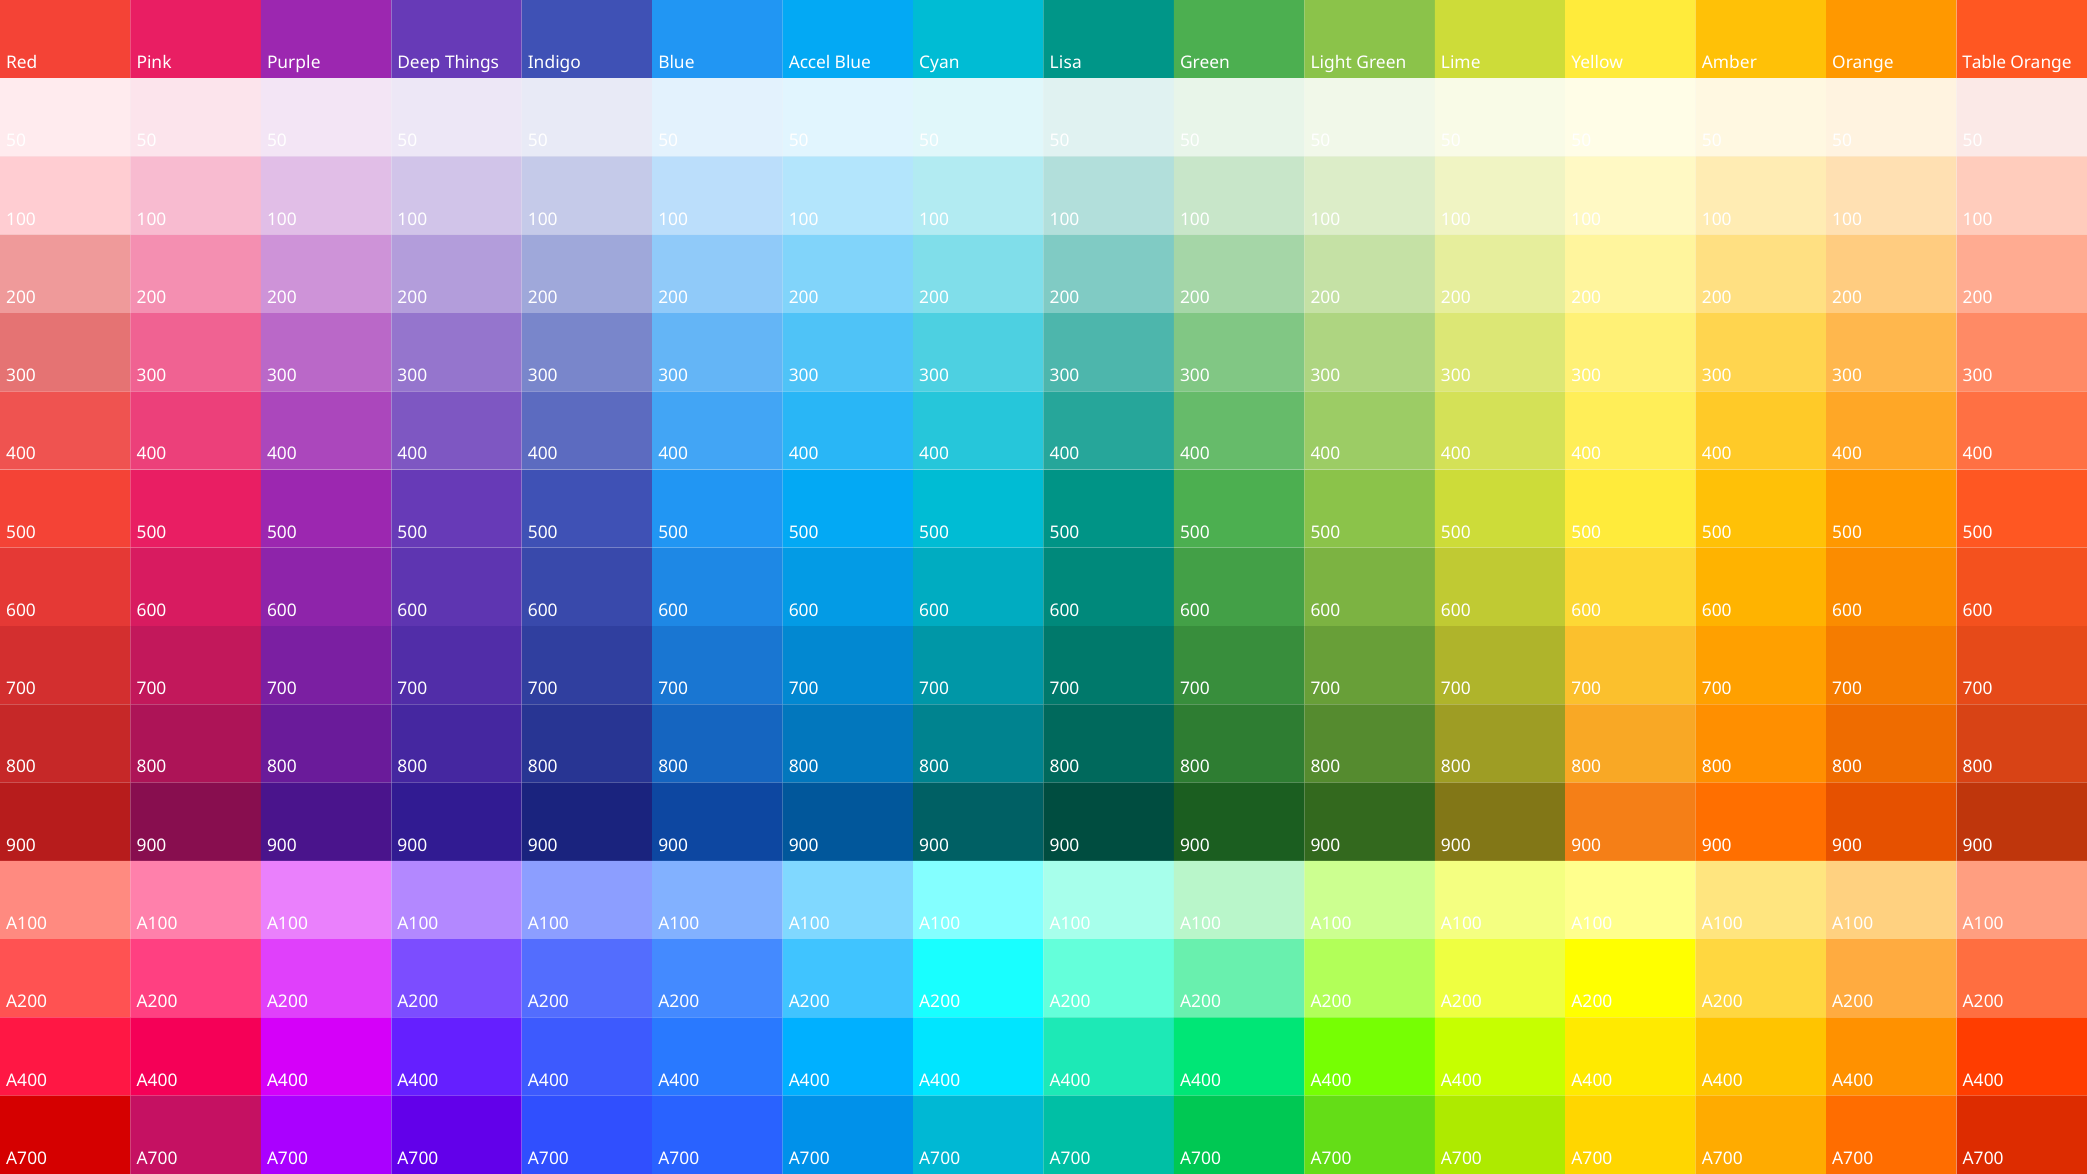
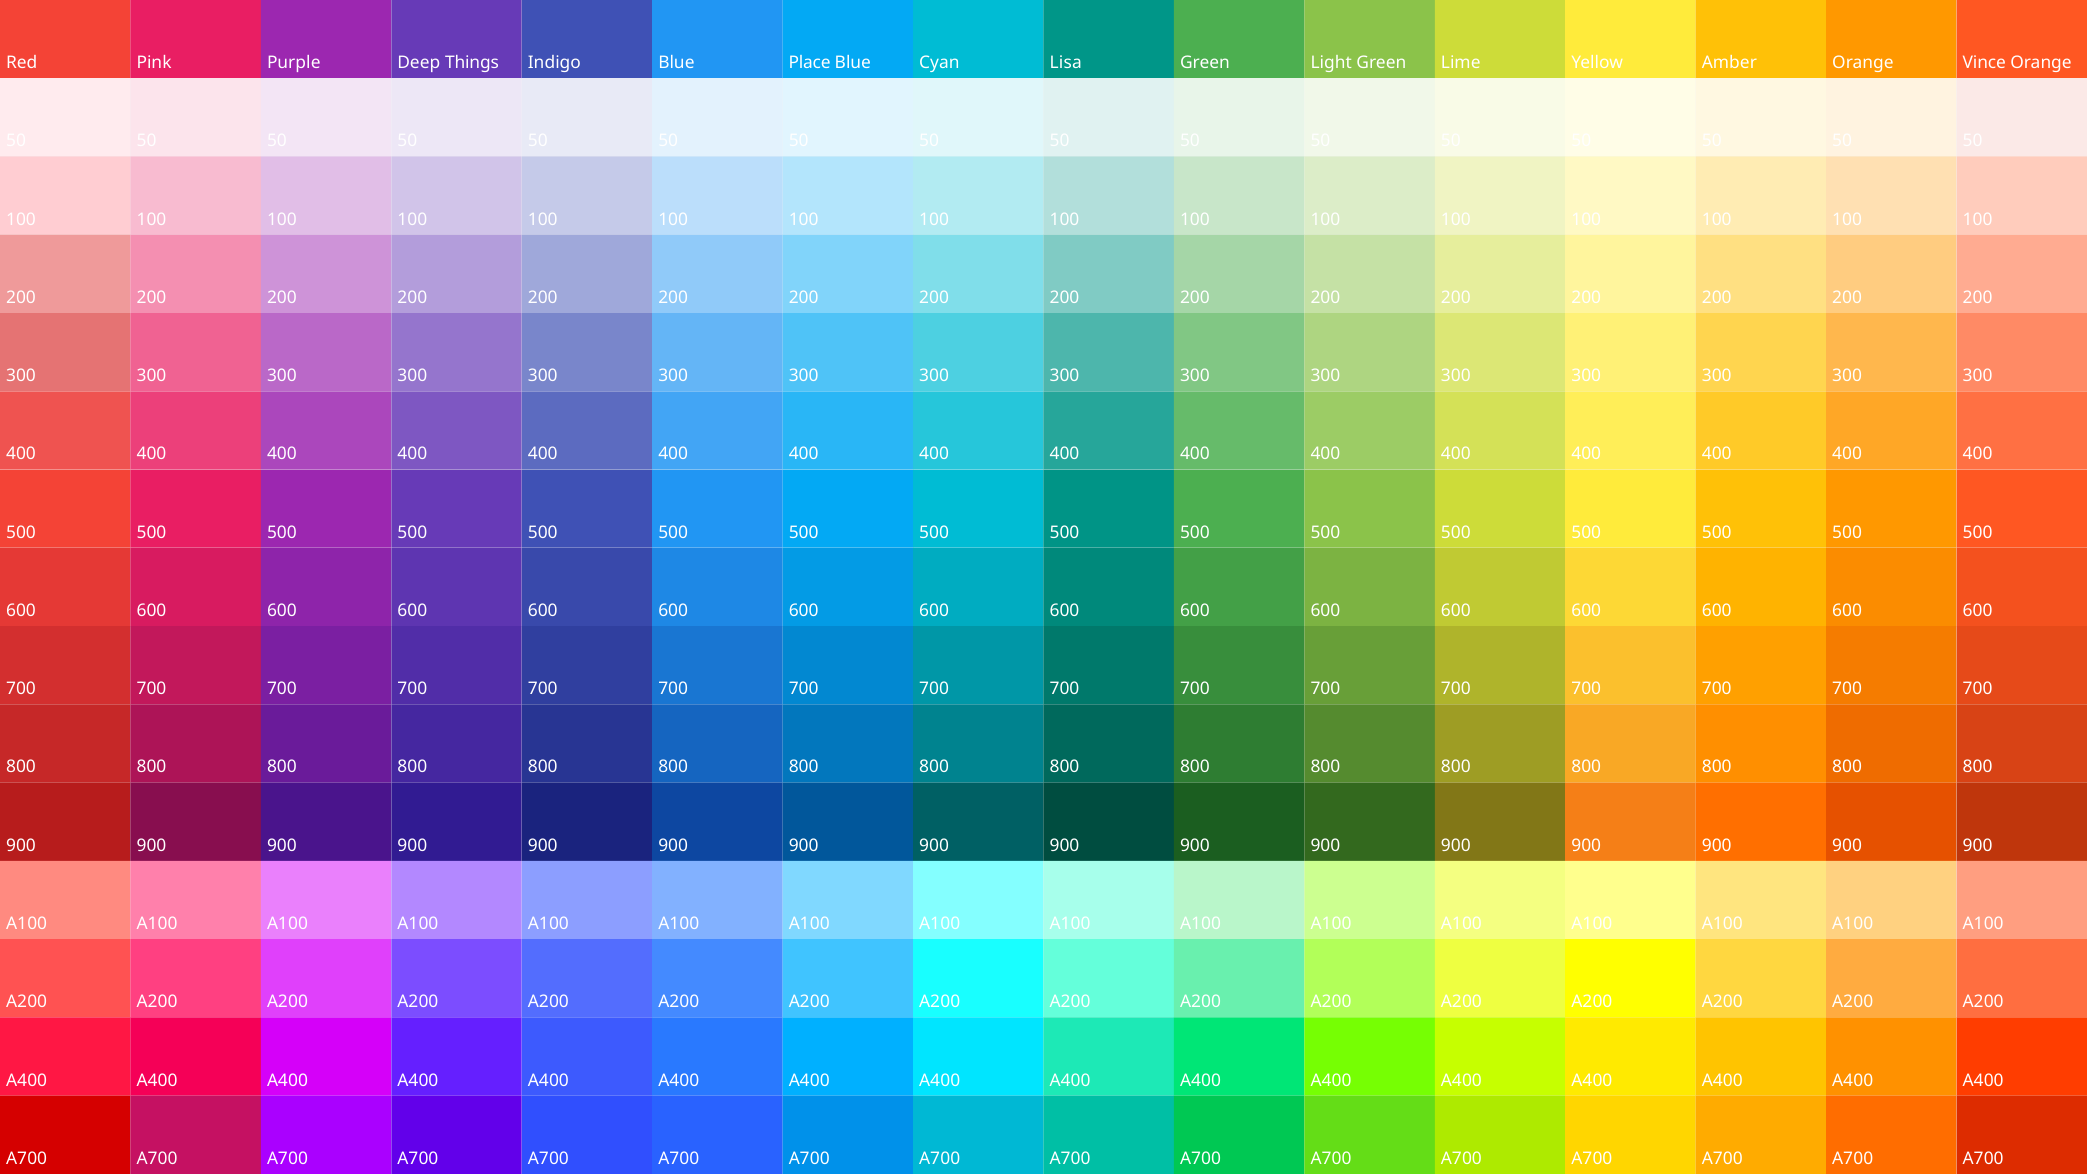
Accel: Accel -> Place
Table: Table -> Vince
